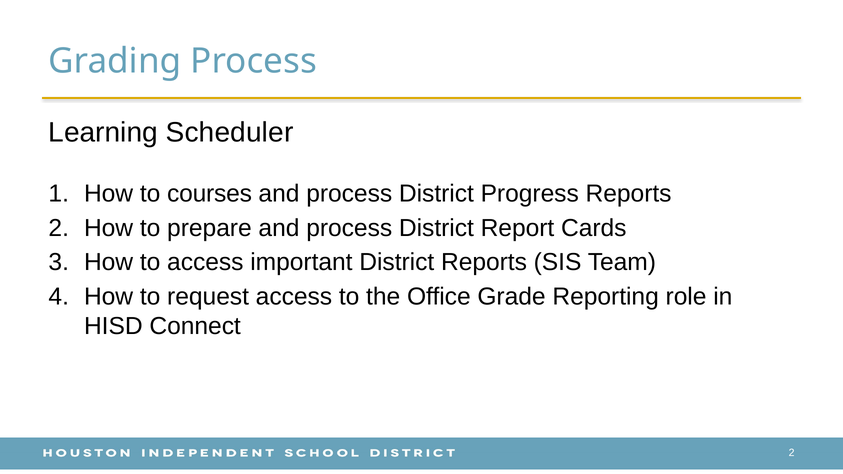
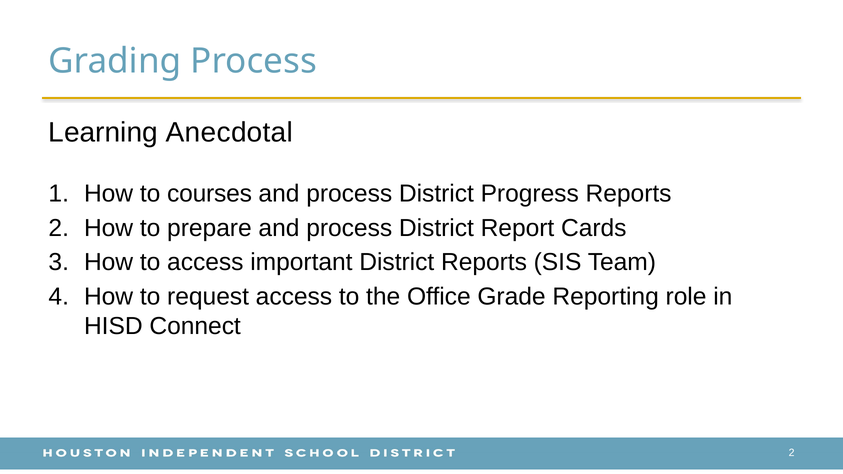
Scheduler: Scheduler -> Anecdotal
